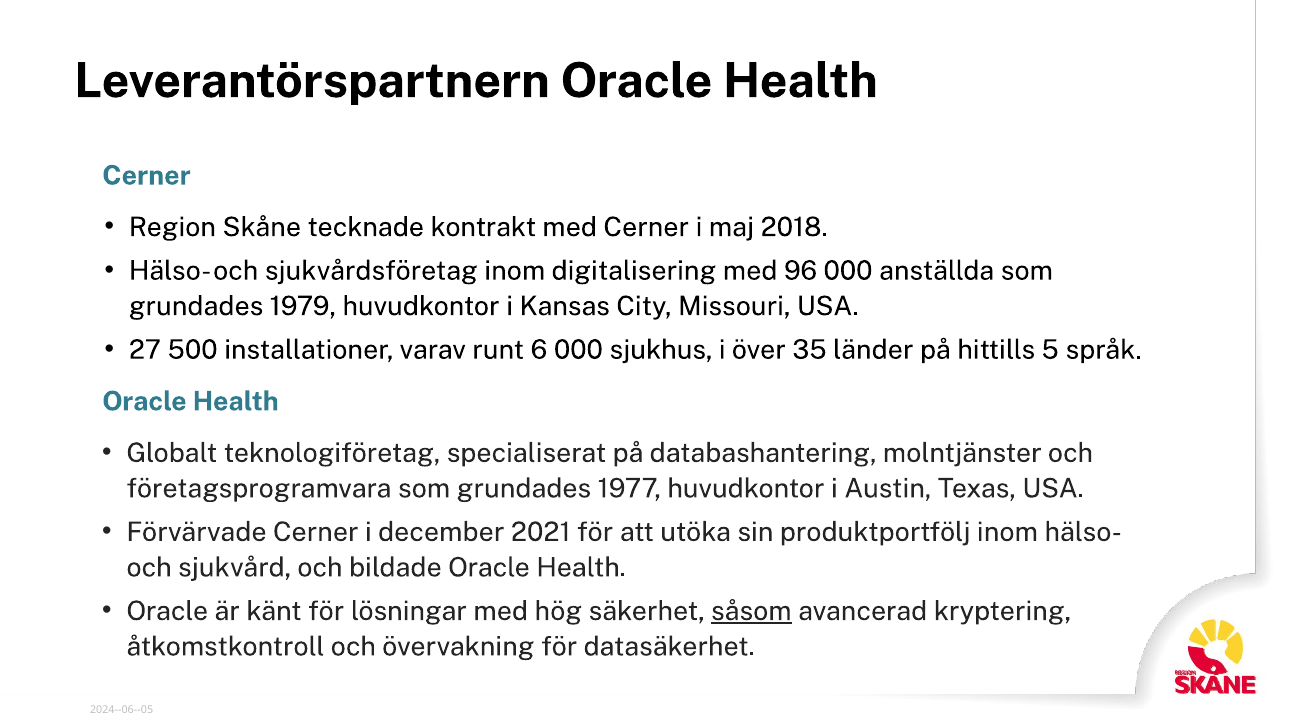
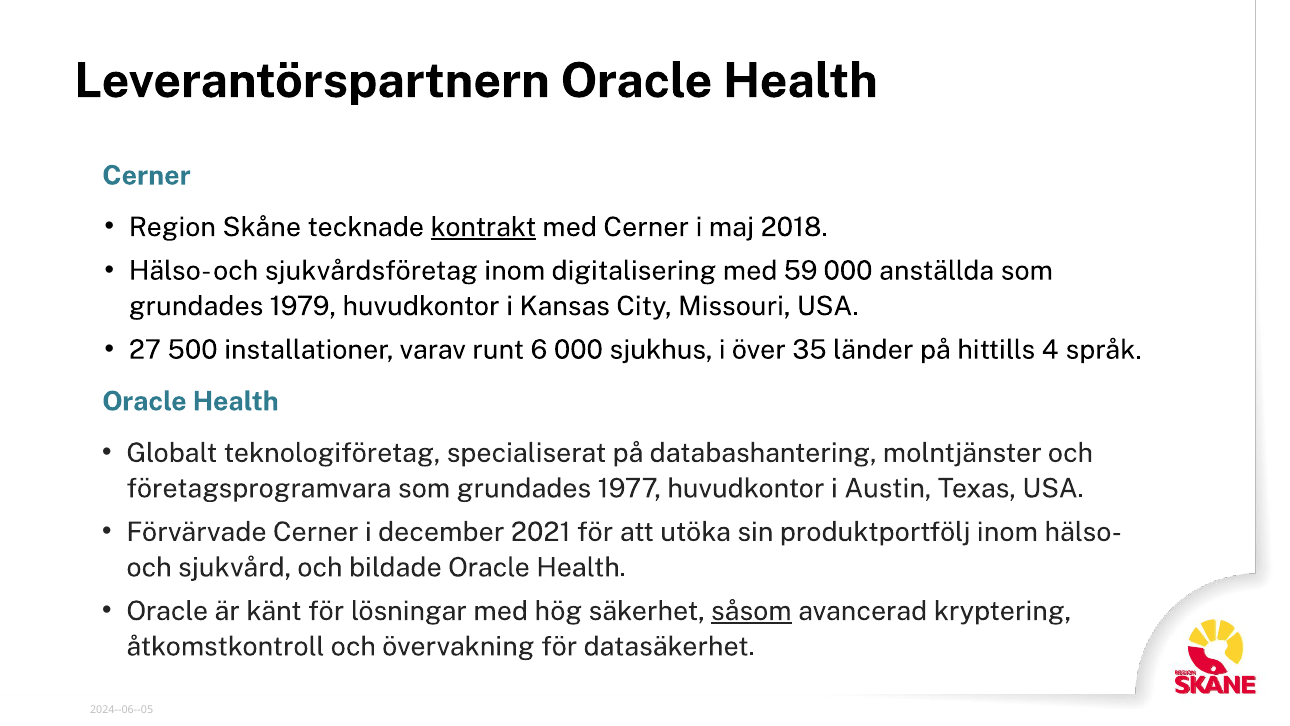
kontrakt underline: none -> present
96: 96 -> 59
5: 5 -> 4
